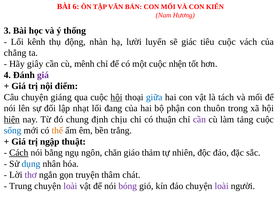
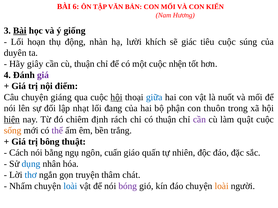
Bài at (20, 31) underline: none -> present
thống: thống -> giống
kênh: kênh -> hoạn
luyến: luyến -> khích
vách: vách -> súng
chẳng: chẳng -> duyên
cù mênh: mênh -> thuận
tách: tách -> nuốt
chung: chung -> chiêm
chịu: chịu -> rách
tảng: tảng -> quật
sống colour: blue -> orange
thể colour: orange -> purple
ngập: ngập -> bông
Cách underline: present -> none
chăn: chăn -> cuấn
thảm: thảm -> quấn
thơ colour: purple -> blue
Trung: Trung -> Nhấm
loài at (70, 186) colour: purple -> blue
loài at (222, 186) colour: purple -> orange
